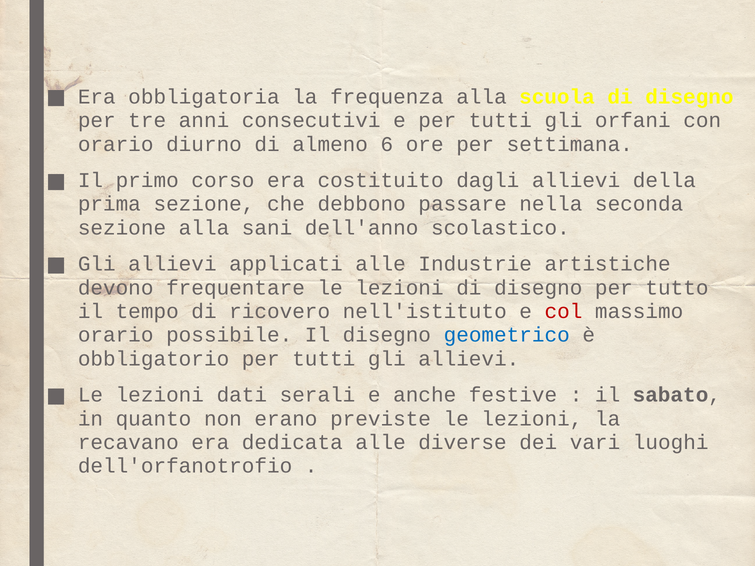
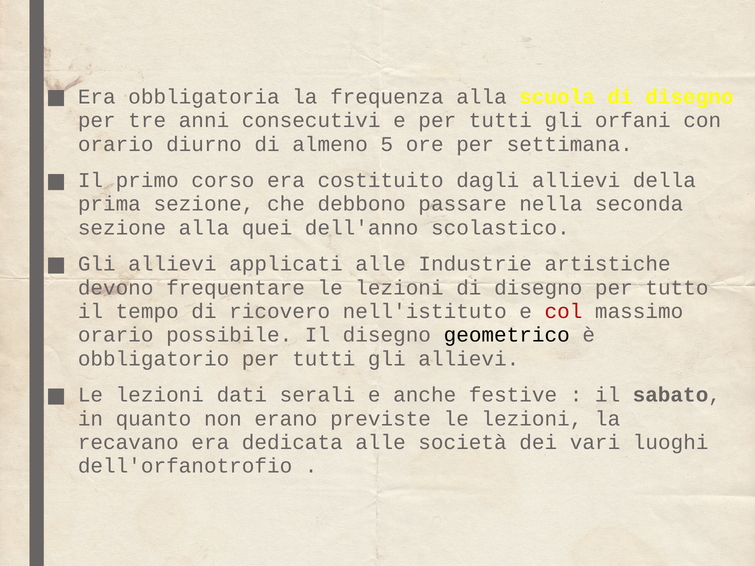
6: 6 -> 5
sani: sani -> quei
geometrico colour: blue -> black
diverse: diverse -> società
